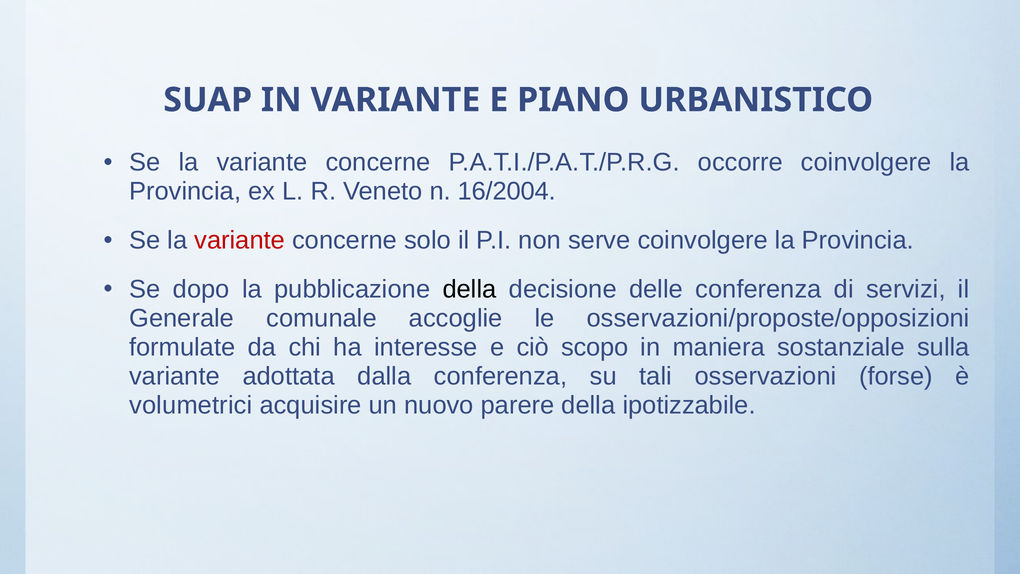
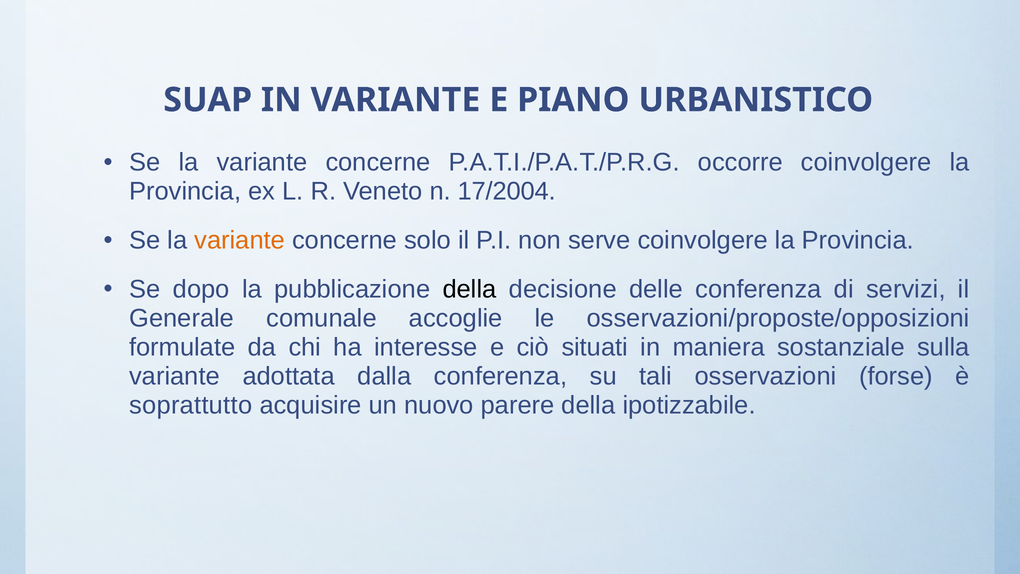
16/2004: 16/2004 -> 17/2004
variante at (240, 240) colour: red -> orange
scopo: scopo -> situati
volumetrici: volumetrici -> soprattutto
